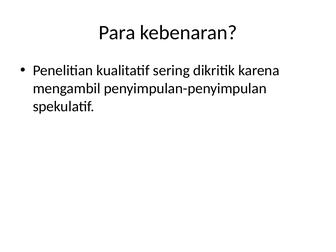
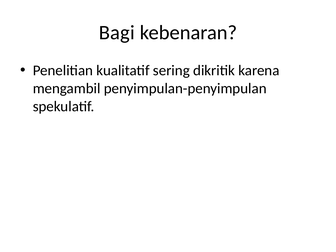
Para: Para -> Bagi
